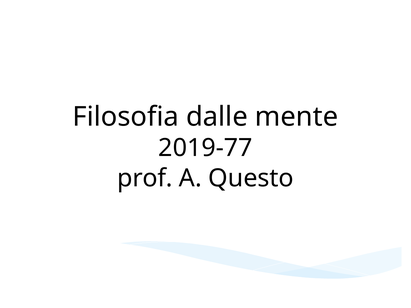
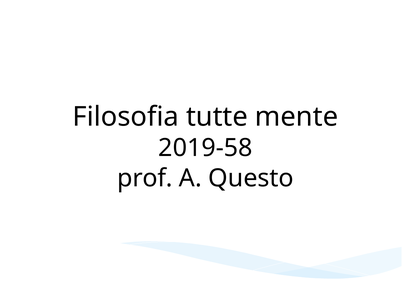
dalle: dalle -> tutte
2019-77: 2019-77 -> 2019-58
